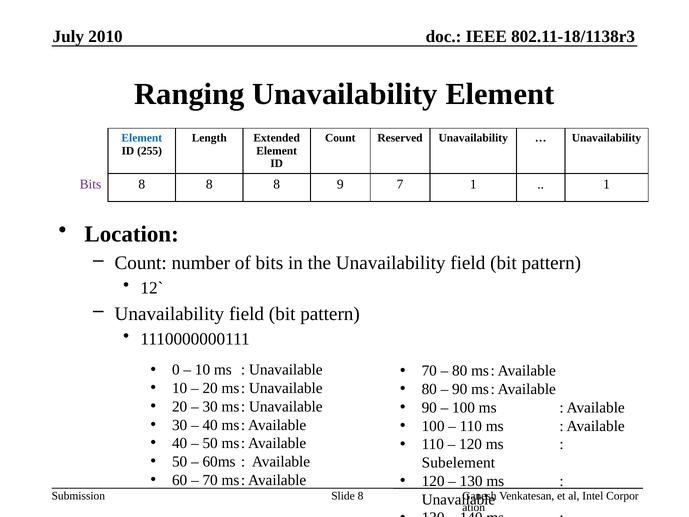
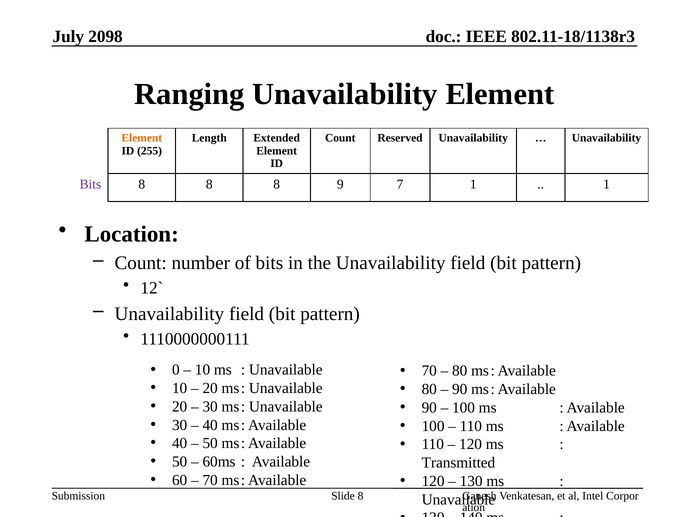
2010: 2010 -> 2098
Element at (142, 138) colour: blue -> orange
Subelement: Subelement -> Transmitted
